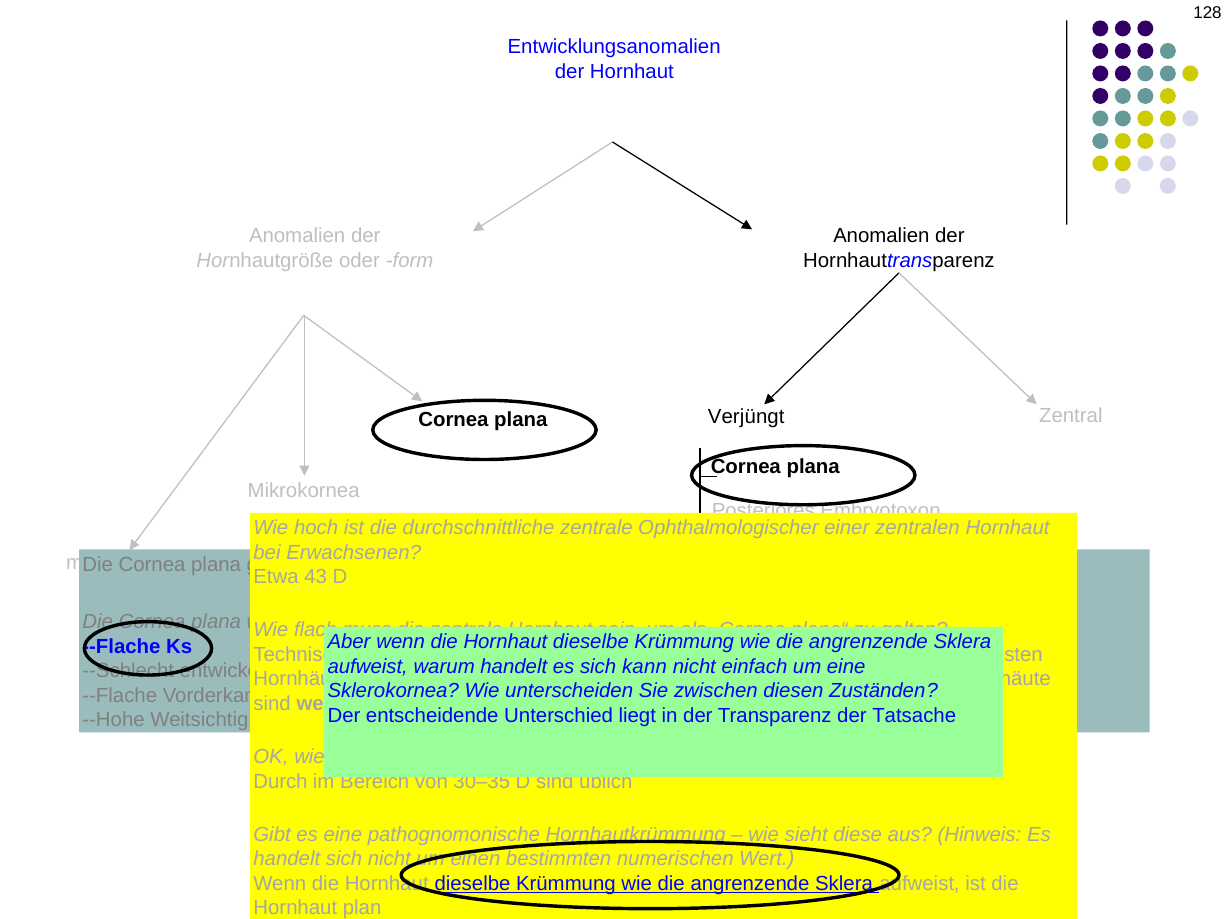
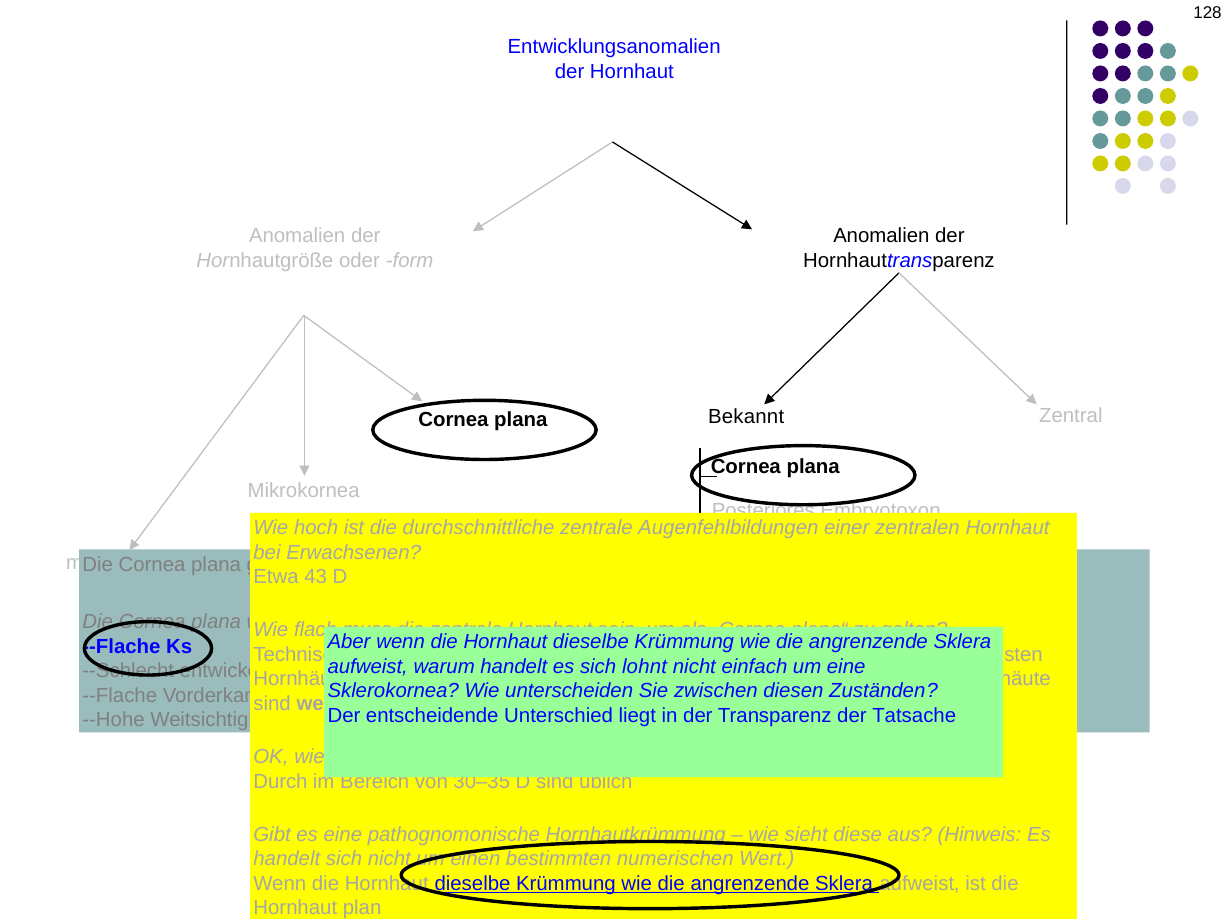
Verjüngt: Verjüngt -> Bekannt
Ophthalmologischer: Ophthalmologischer -> Augenfehlbildungen
kann: kann -> lohnt
